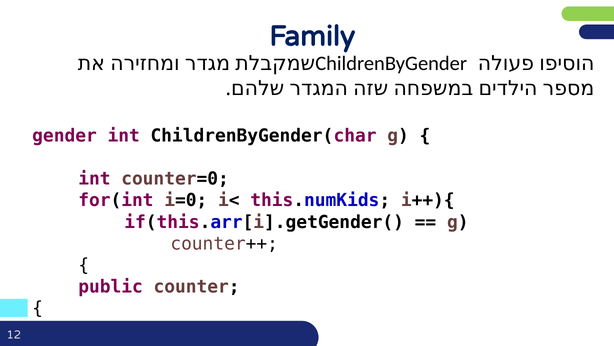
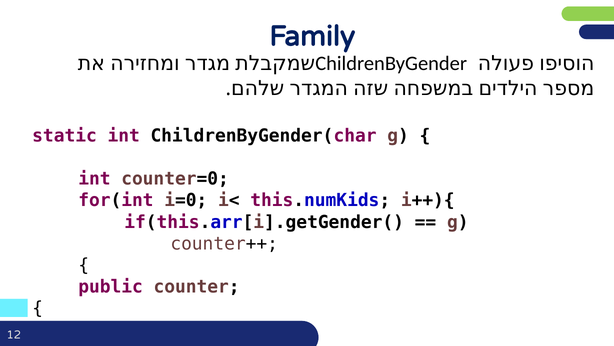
gender: gender -> static
